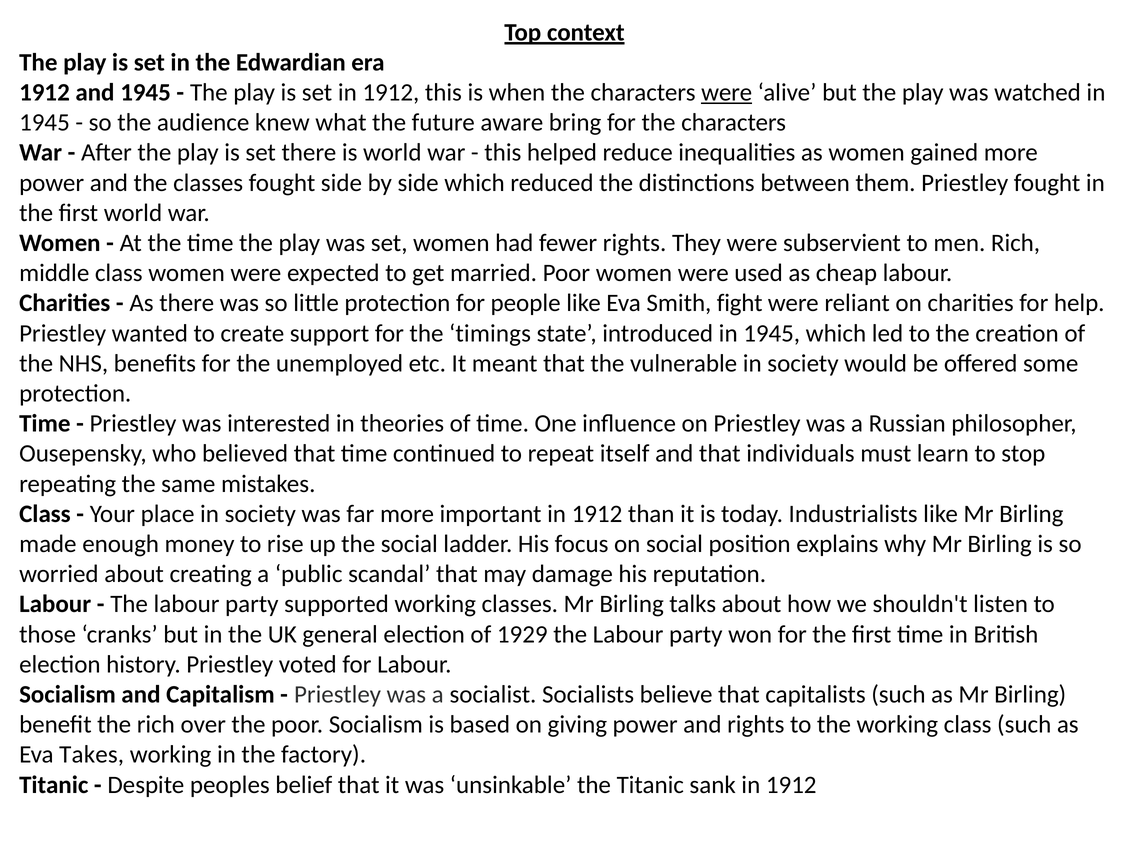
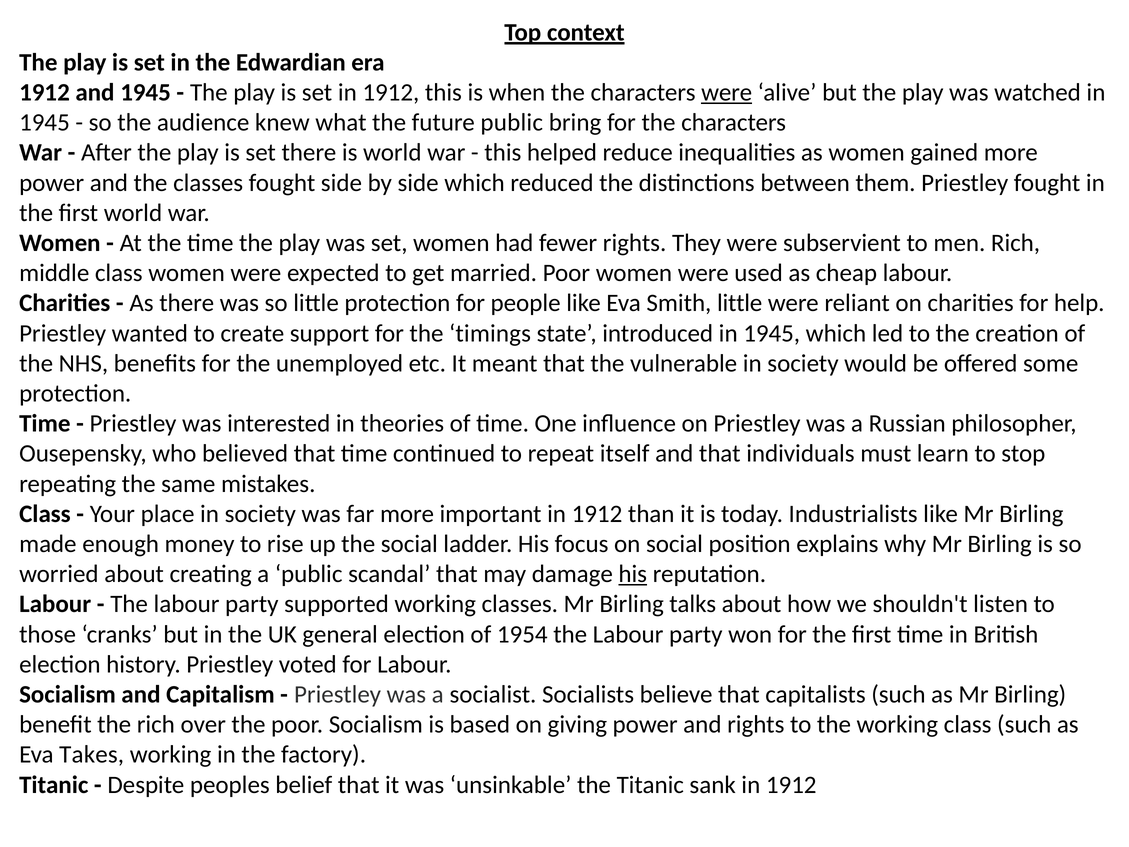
future aware: aware -> public
Smith fight: fight -> little
his at (633, 574) underline: none -> present
1929: 1929 -> 1954
